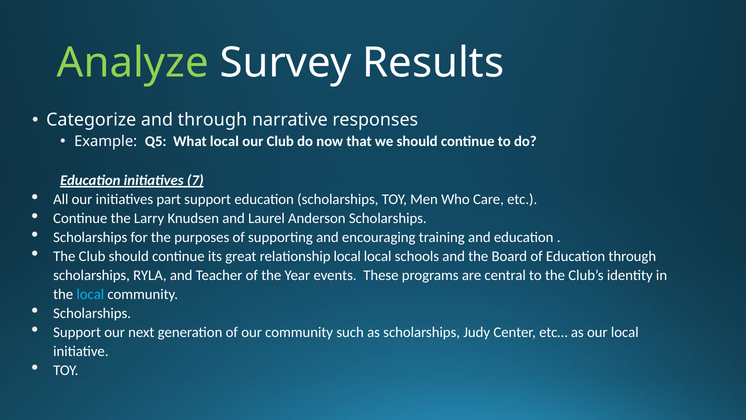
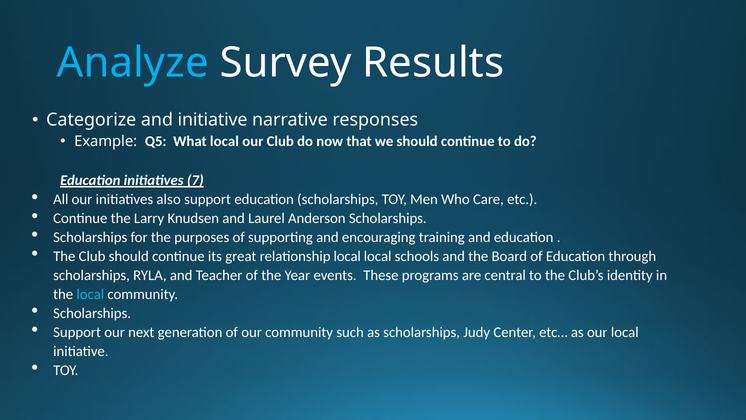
Analyze colour: light green -> light blue
and through: through -> initiative
part: part -> also
